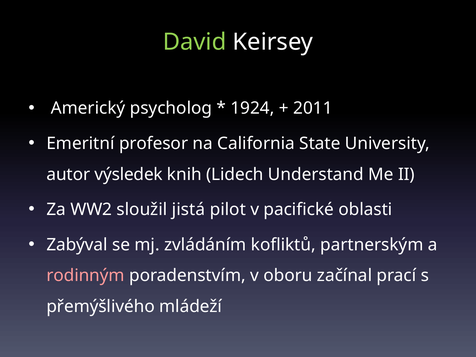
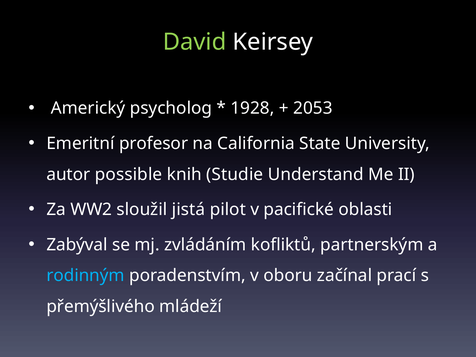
1924: 1924 -> 1928
2011: 2011 -> 2053
výsledek: výsledek -> possible
Lidech: Lidech -> Studie
rodinným colour: pink -> light blue
